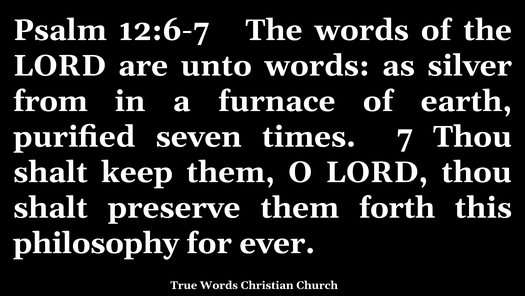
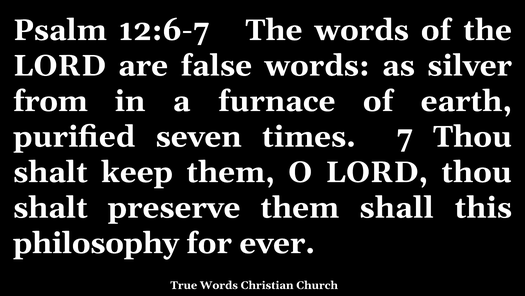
unto: unto -> false
forth: forth -> shall
